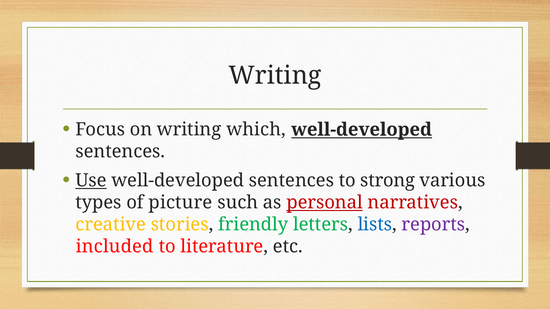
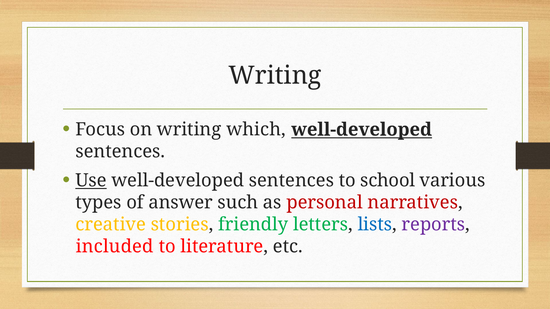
strong: strong -> school
picture: picture -> answer
personal underline: present -> none
